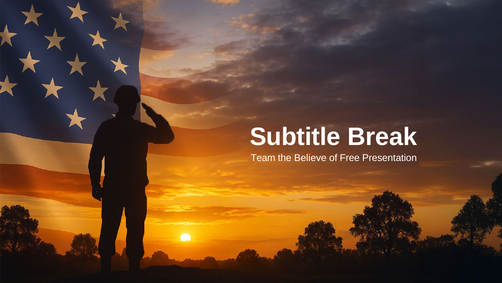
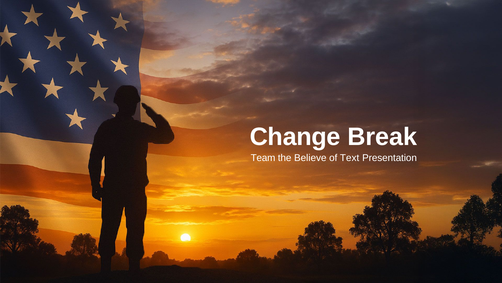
Subtitle: Subtitle -> Change
Free: Free -> Text
